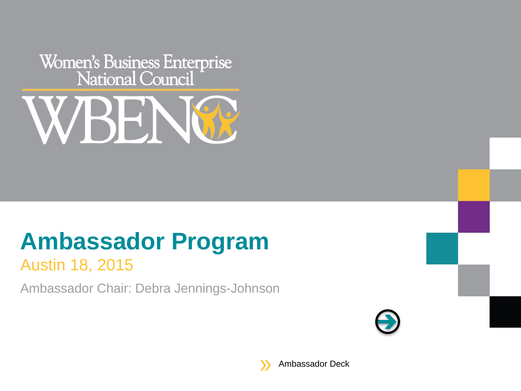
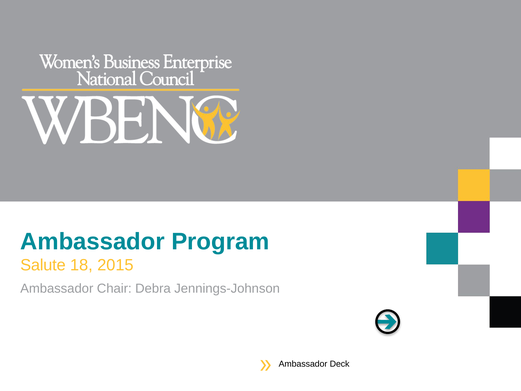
Austin: Austin -> Salute
